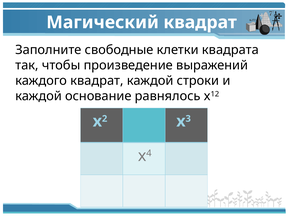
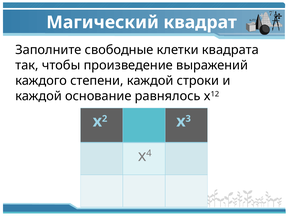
каждого квадрат: квадрат -> степени
